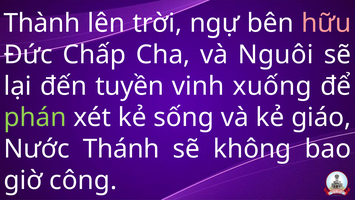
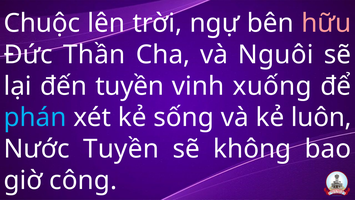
Thành: Thành -> Chuộc
Chấp: Chấp -> Thần
phán colour: light green -> light blue
giáo: giáo -> luôn
Nước Thánh: Thánh -> Tuyền
